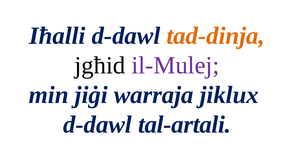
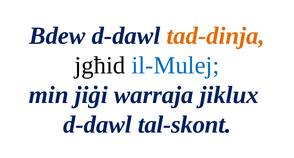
Iħalli: Iħalli -> Bdew
il-Mulej colour: purple -> blue
tal-artali: tal-artali -> tal-skont
